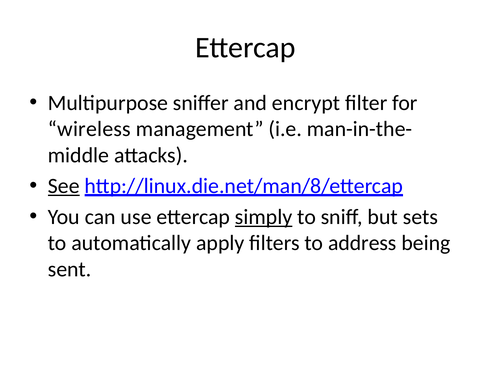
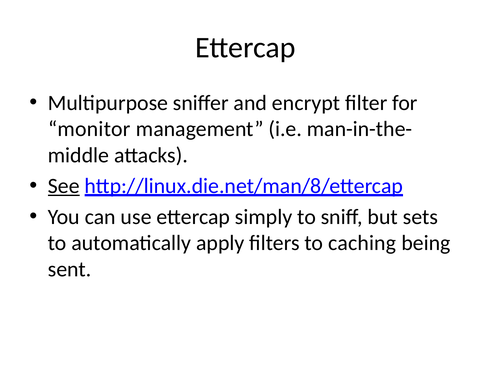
wireless: wireless -> monitor
simply underline: present -> none
address: address -> caching
